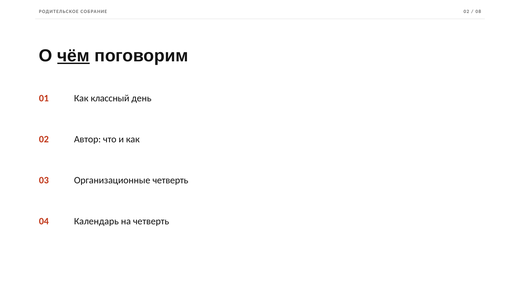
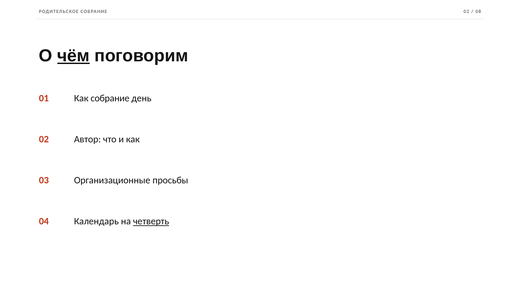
Как классный: классный -> собрание
Организационные четверть: четверть -> просьбы
четверть at (151, 221) underline: none -> present
